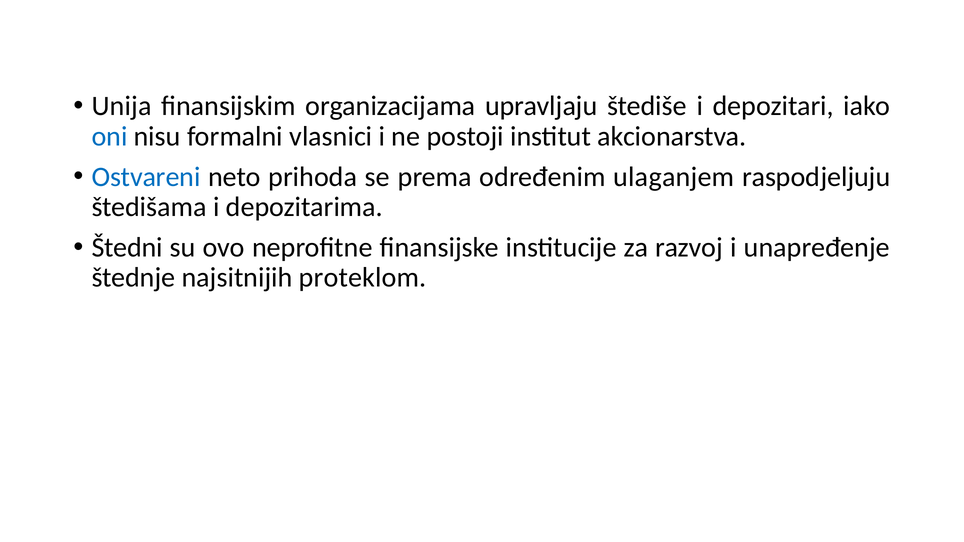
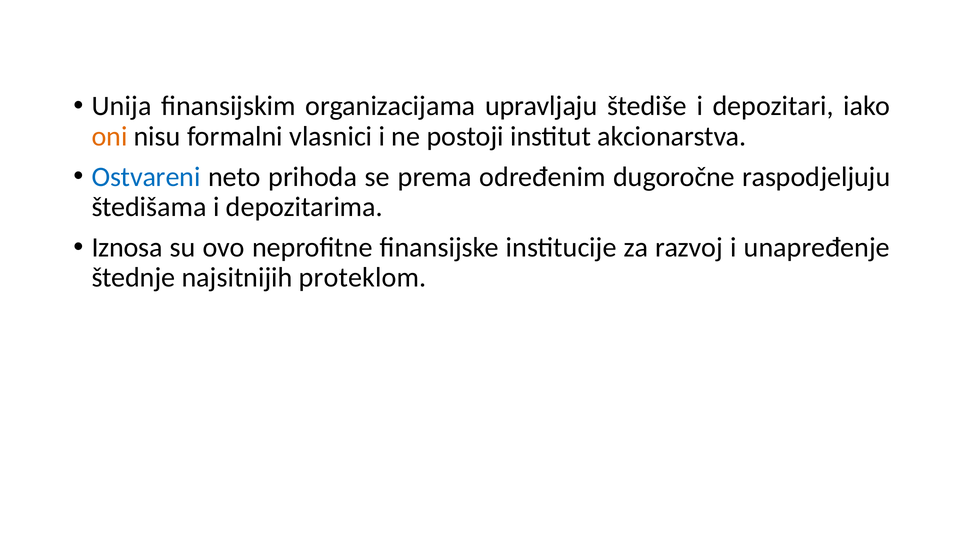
oni colour: blue -> orange
ulaganjem: ulaganjem -> dugoročne
Štedni: Štedni -> Iznosa
